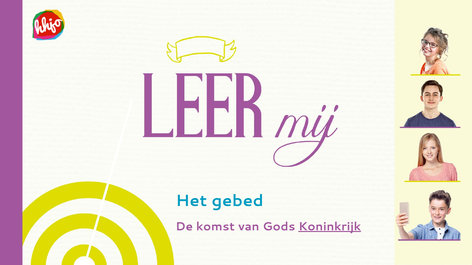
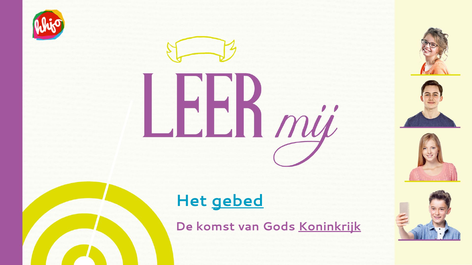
gebed underline: none -> present
